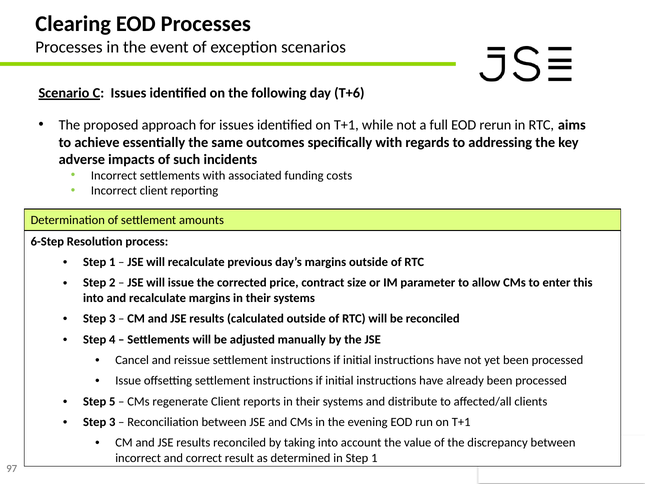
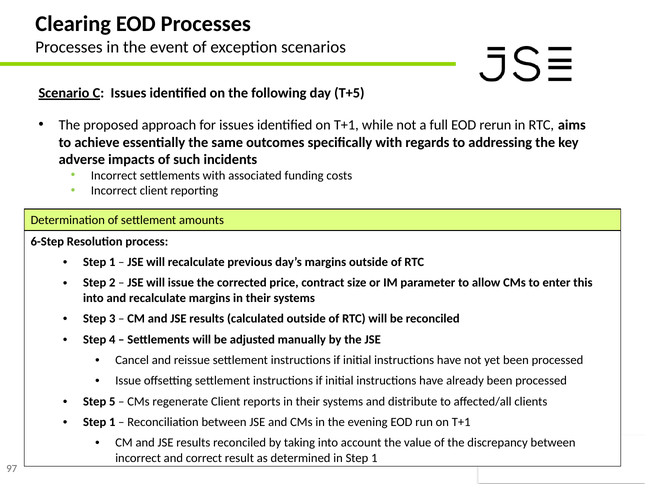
T+6: T+6 -> T+5
3 at (112, 422): 3 -> 1
